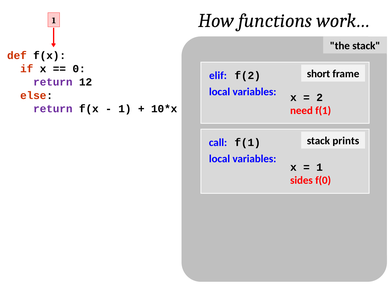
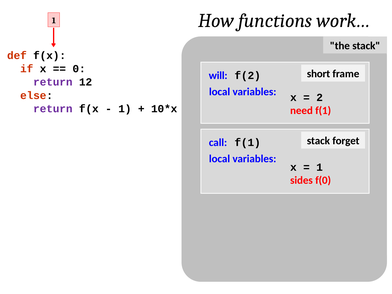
elif: elif -> will
prints: prints -> forget
